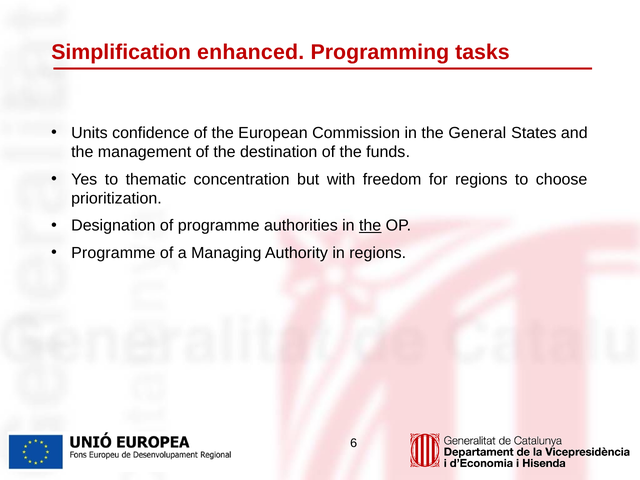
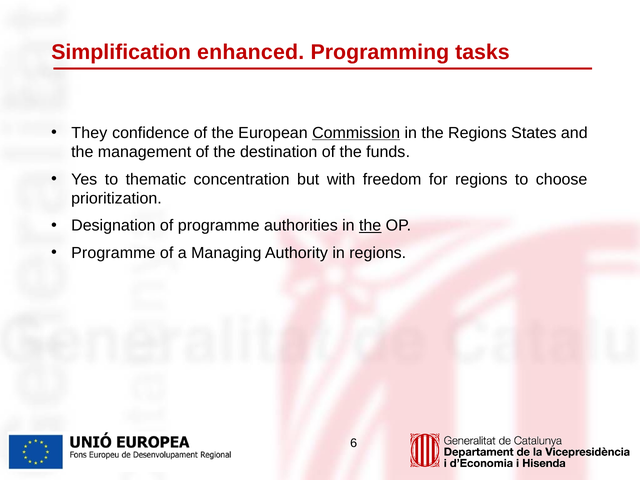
Units: Units -> They
Commission underline: none -> present
the General: General -> Regions
